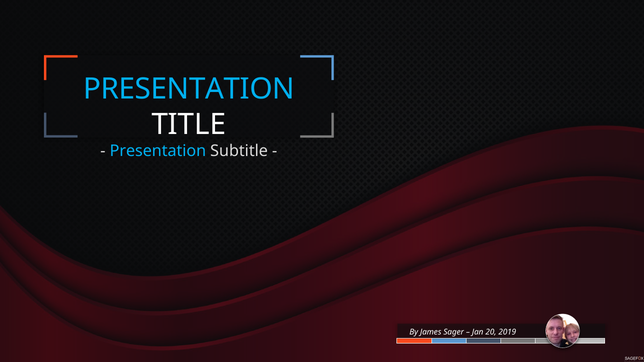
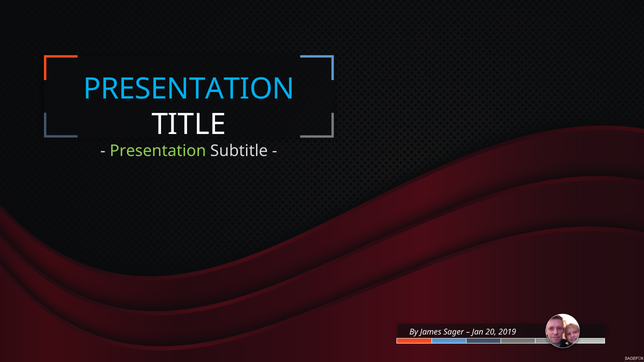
Presentation at (158, 151) colour: light blue -> light green
